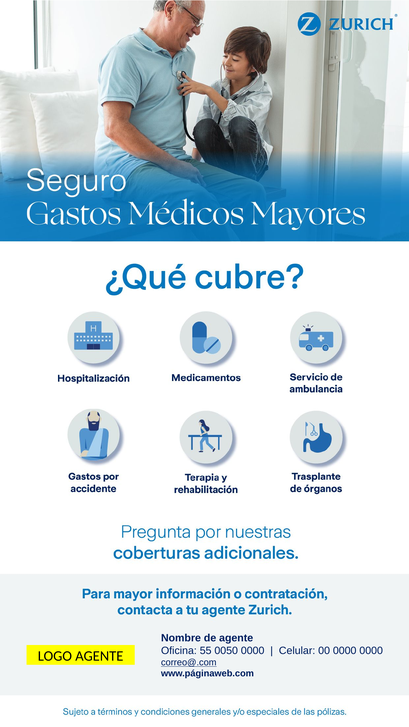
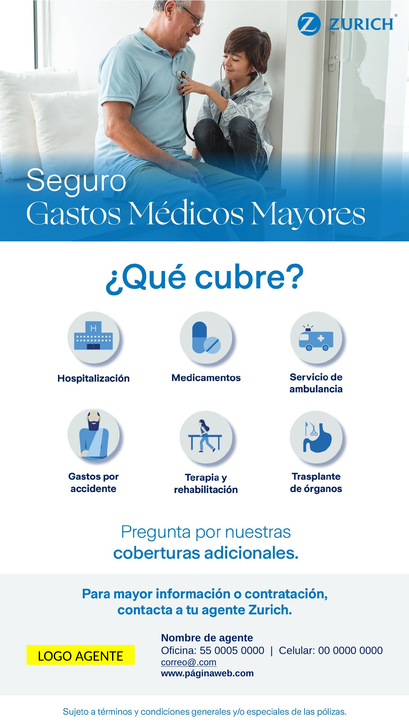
0050: 0050 -> 0005
